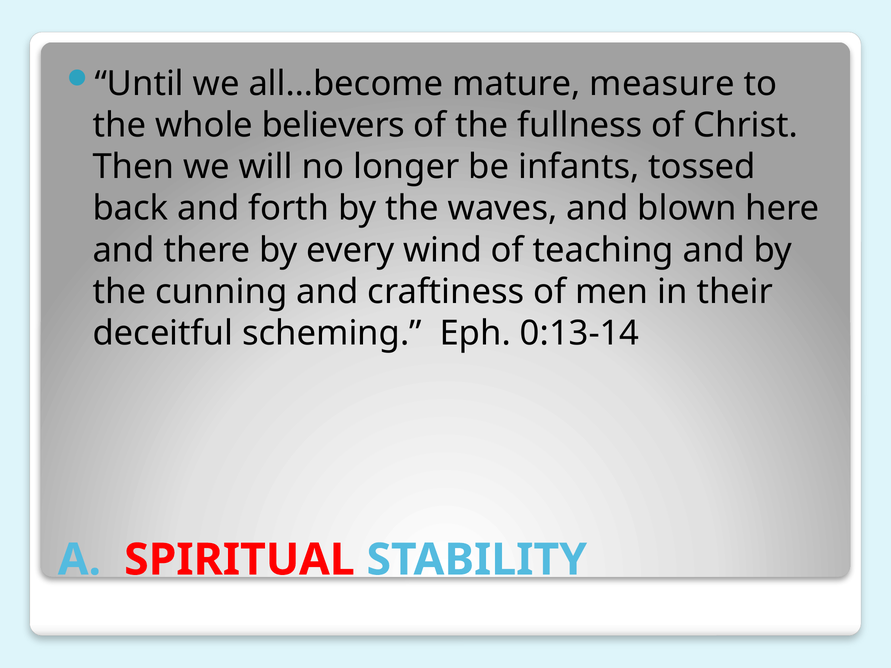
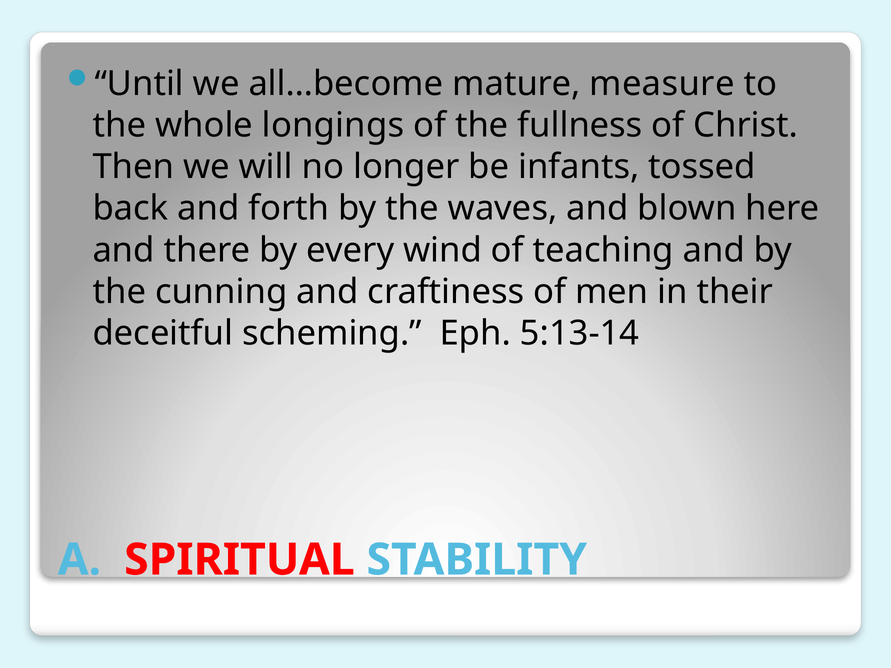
believers: believers -> longings
0:13-14: 0:13-14 -> 5:13-14
